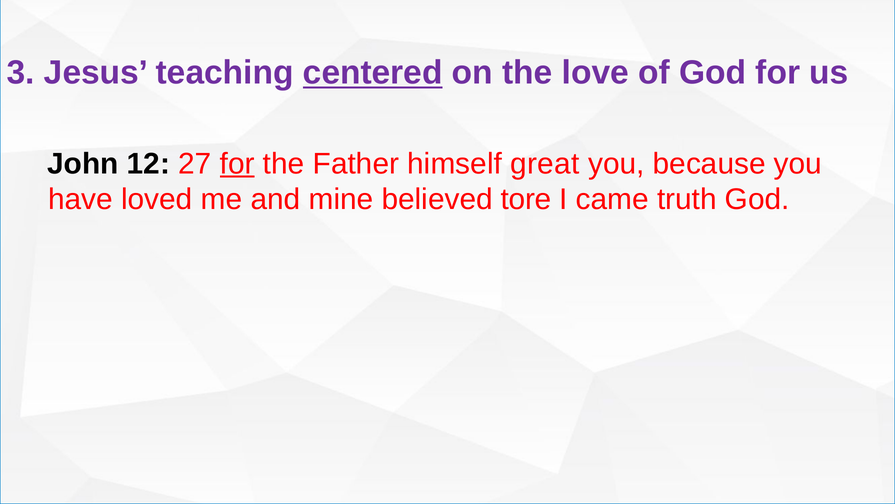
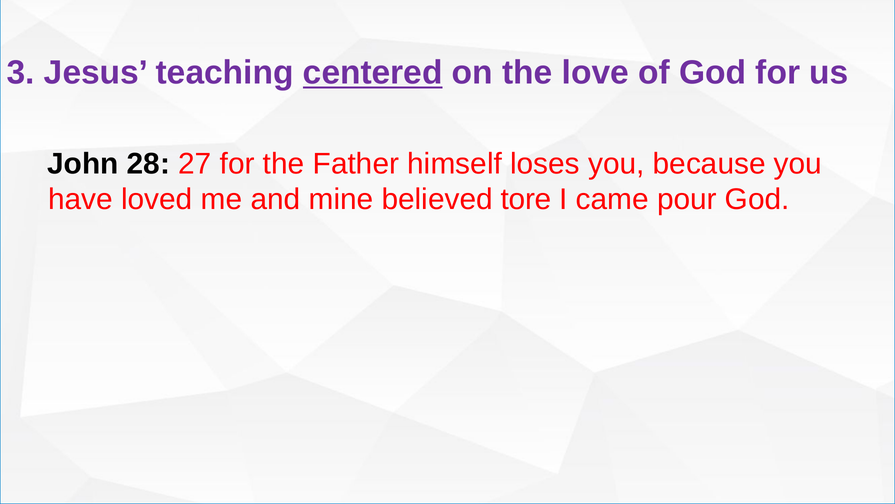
12: 12 -> 28
for at (237, 163) underline: present -> none
great: great -> loses
truth: truth -> pour
